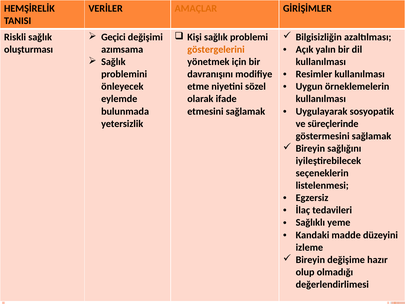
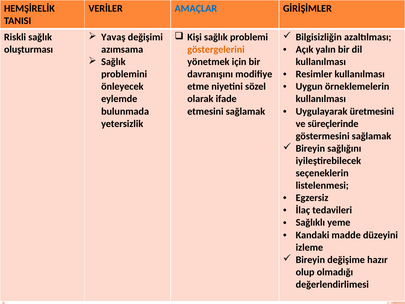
AMAÇLAR colour: orange -> blue
Geçici: Geçici -> Yavaş
sosyopatik: sosyopatik -> üretmesini
